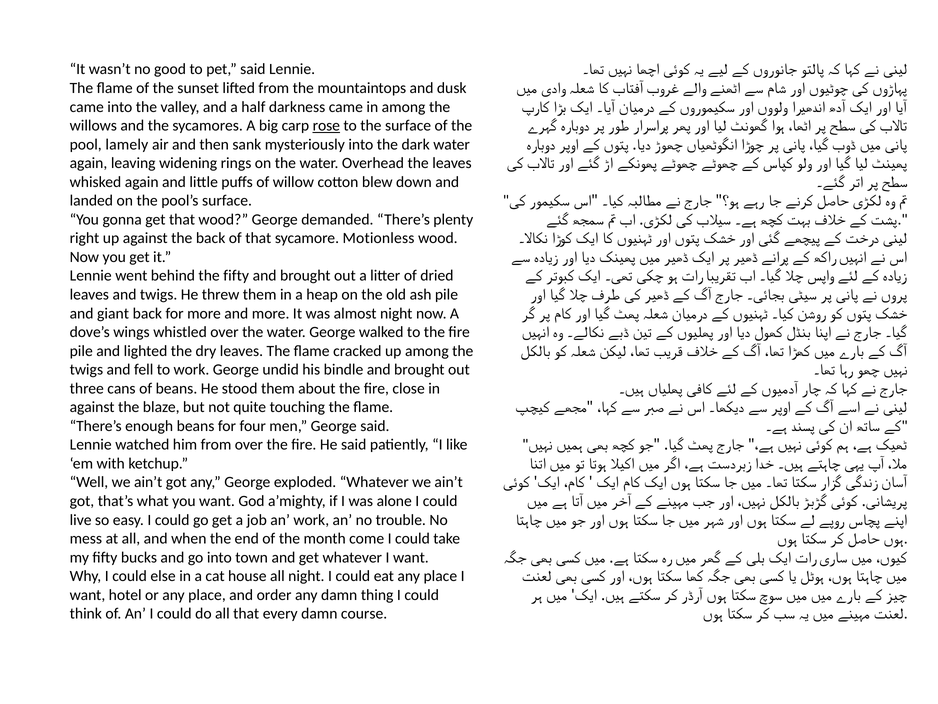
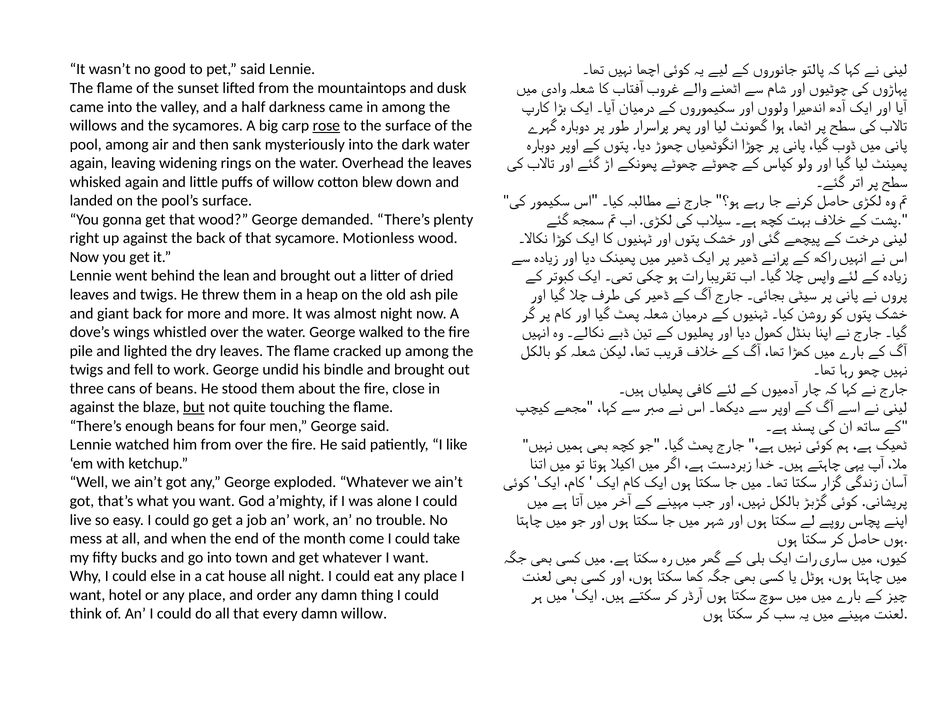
pool lamely: lamely -> among
the fifty: fifty -> lean
but underline: none -> present
damn course: course -> willow
